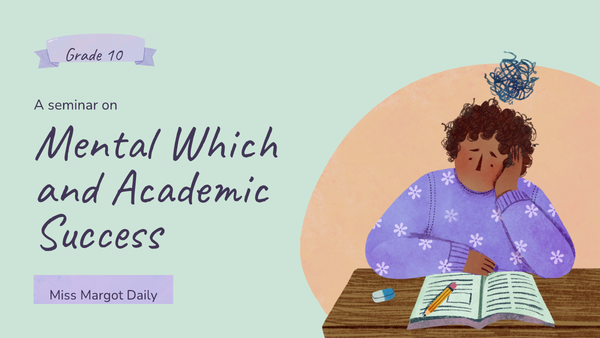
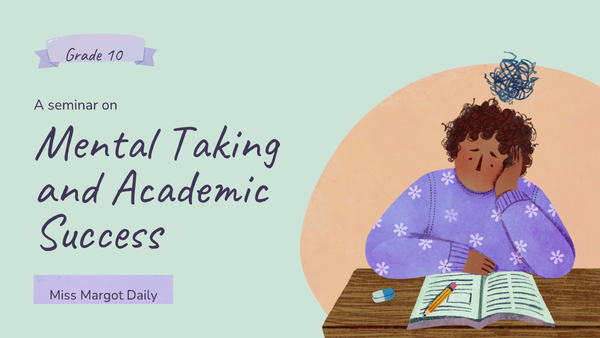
Which: Which -> Taking
